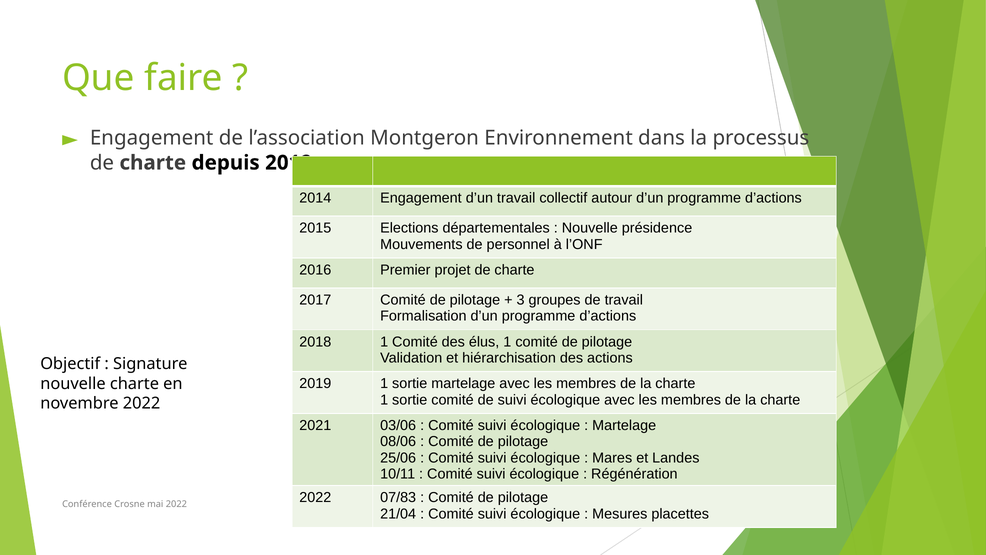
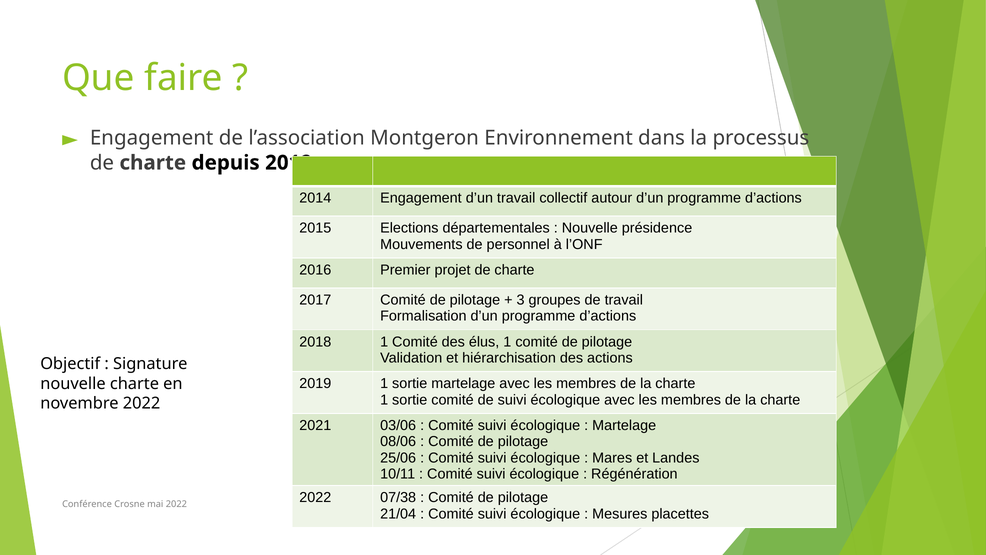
07/83: 07/83 -> 07/38
